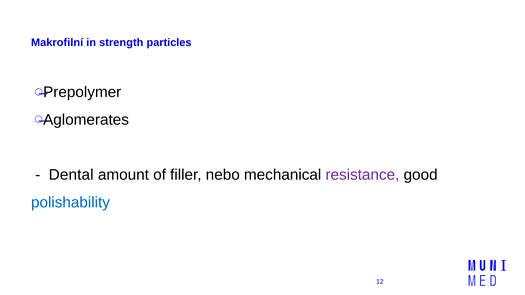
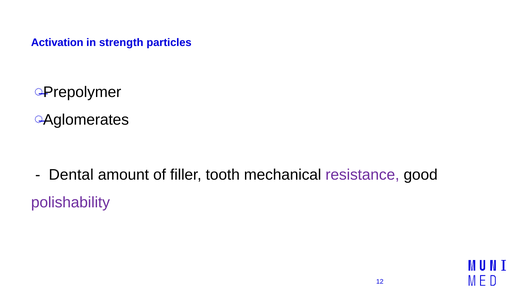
Makrofilní: Makrofilní -> Activation
nebo: nebo -> tooth
polishability colour: blue -> purple
